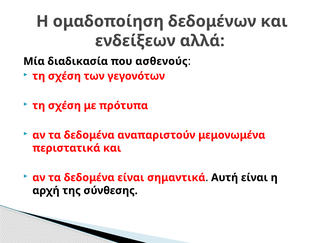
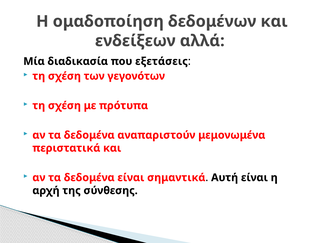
ασθενούς: ασθενούς -> εξετάσεις
